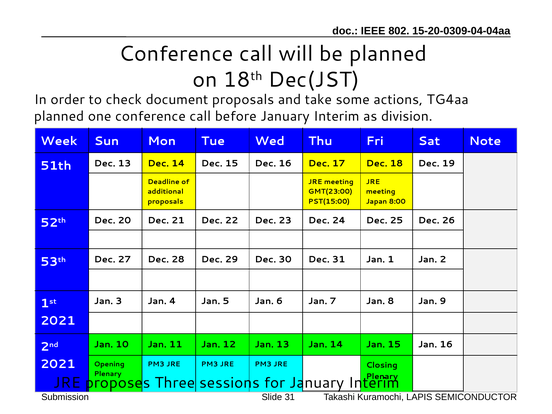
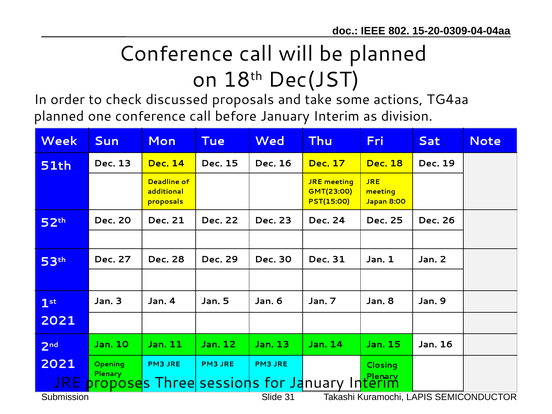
document: document -> discussed
